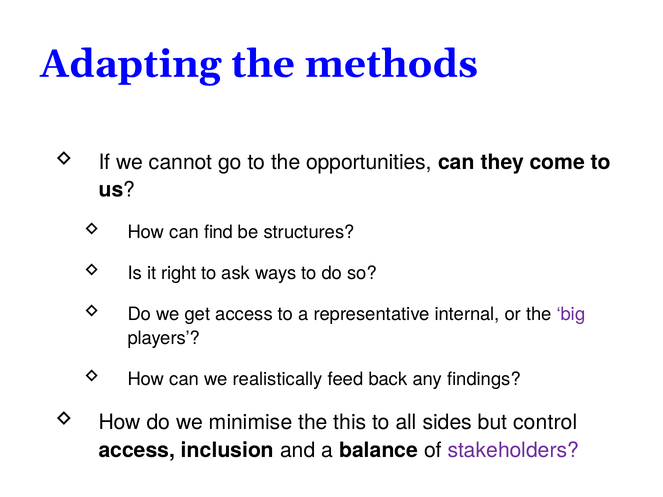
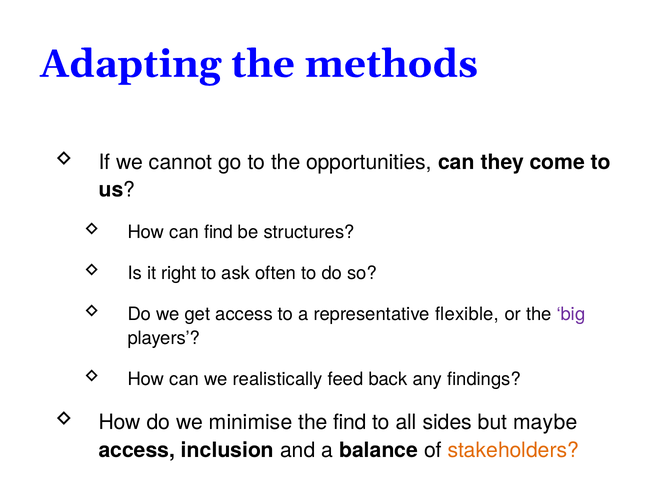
ways: ways -> often
internal: internal -> flexible
the this: this -> find
control: control -> maybe
stakeholders colour: purple -> orange
